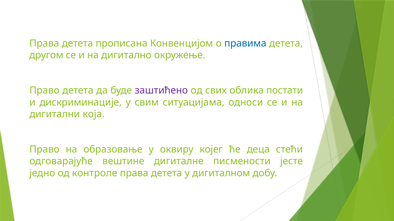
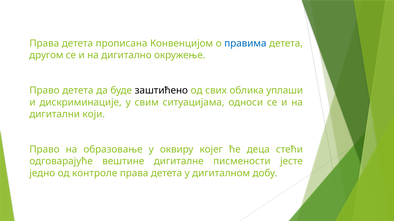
заштићено colour: purple -> black
постати: постати -> уплаши
која: која -> који
